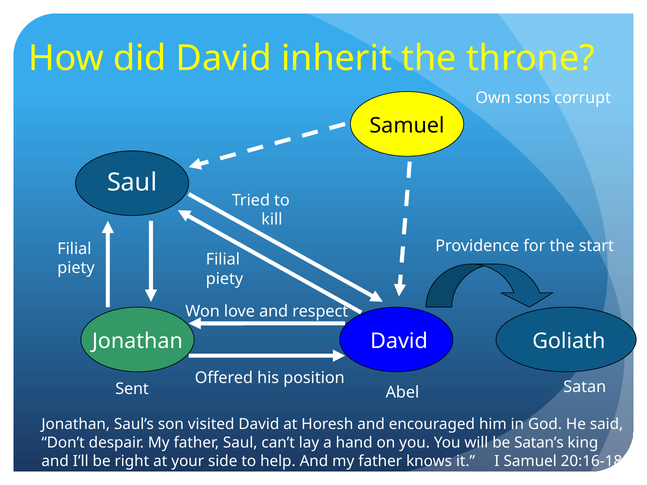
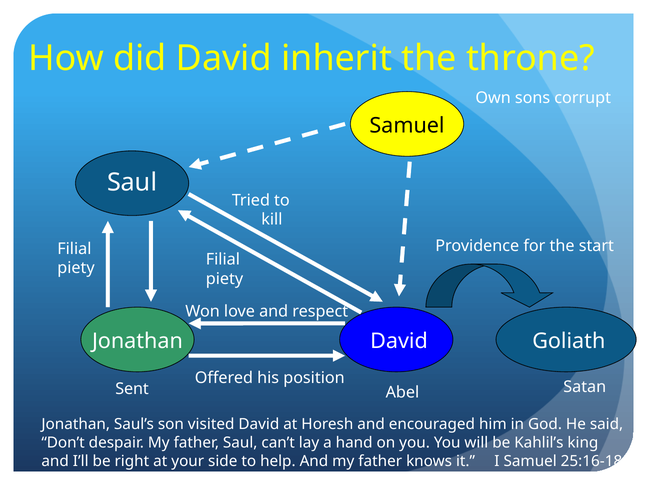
Satan’s: Satan’s -> Kahlil’s
20:16-18: 20:16-18 -> 25:16-18
